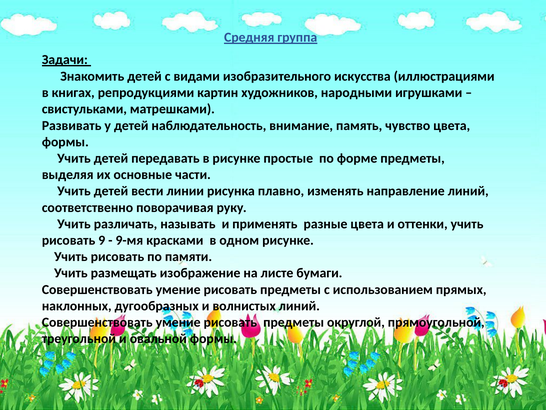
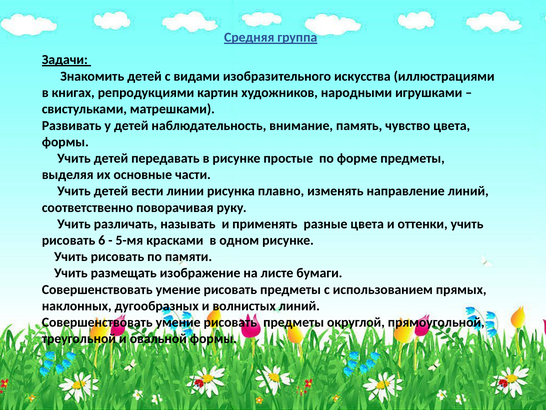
9: 9 -> 6
9-мя: 9-мя -> 5-мя
